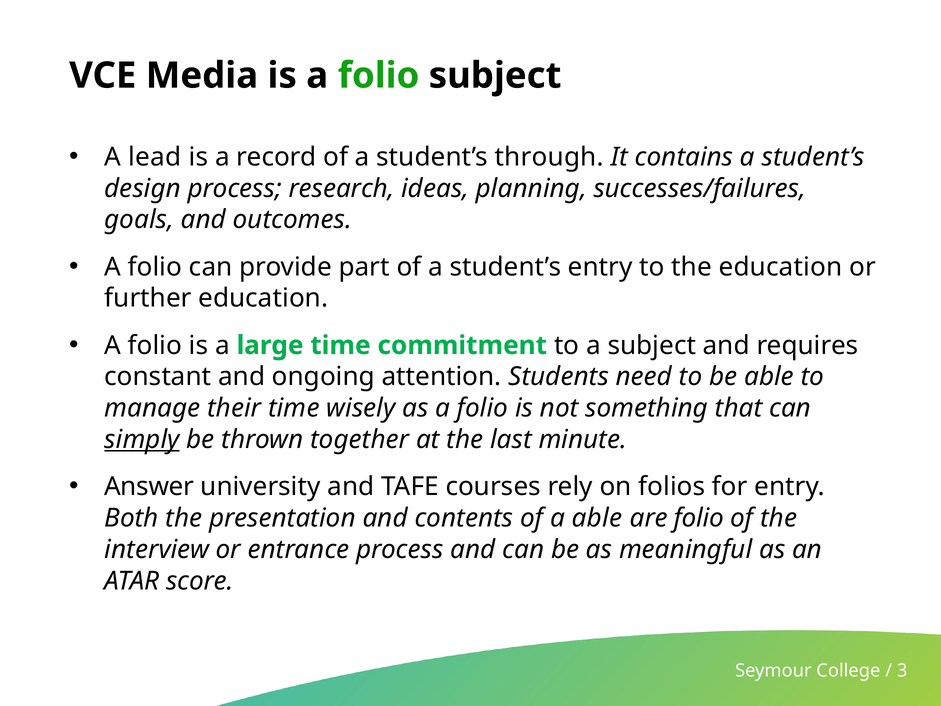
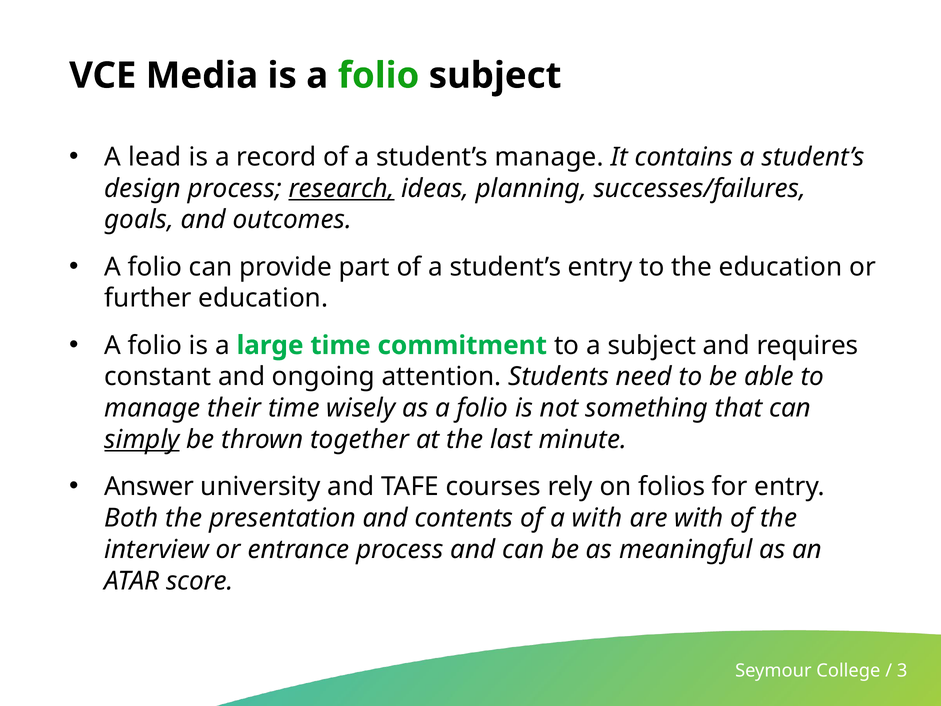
student’s through: through -> manage
research underline: none -> present
a able: able -> with
are folio: folio -> with
